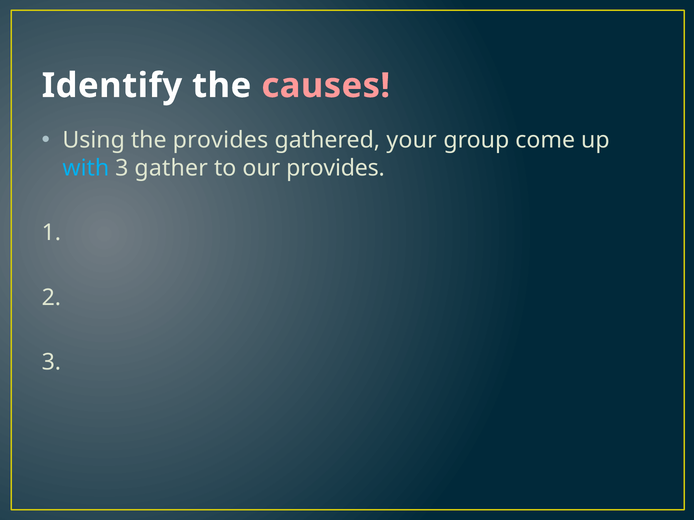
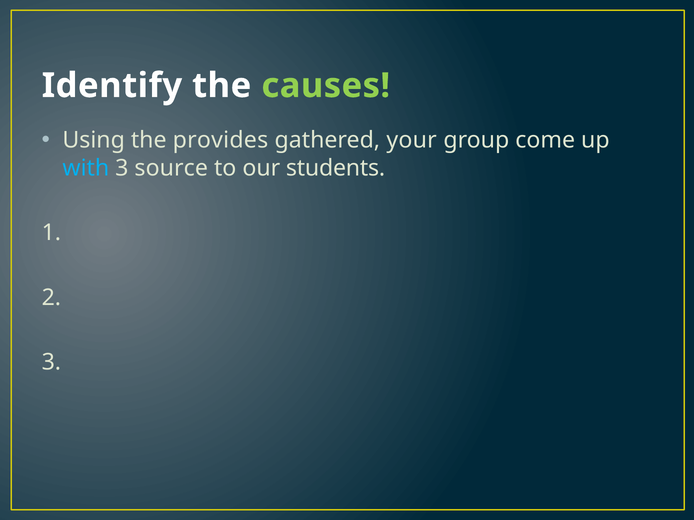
causes colour: pink -> light green
gather: gather -> source
our provides: provides -> students
